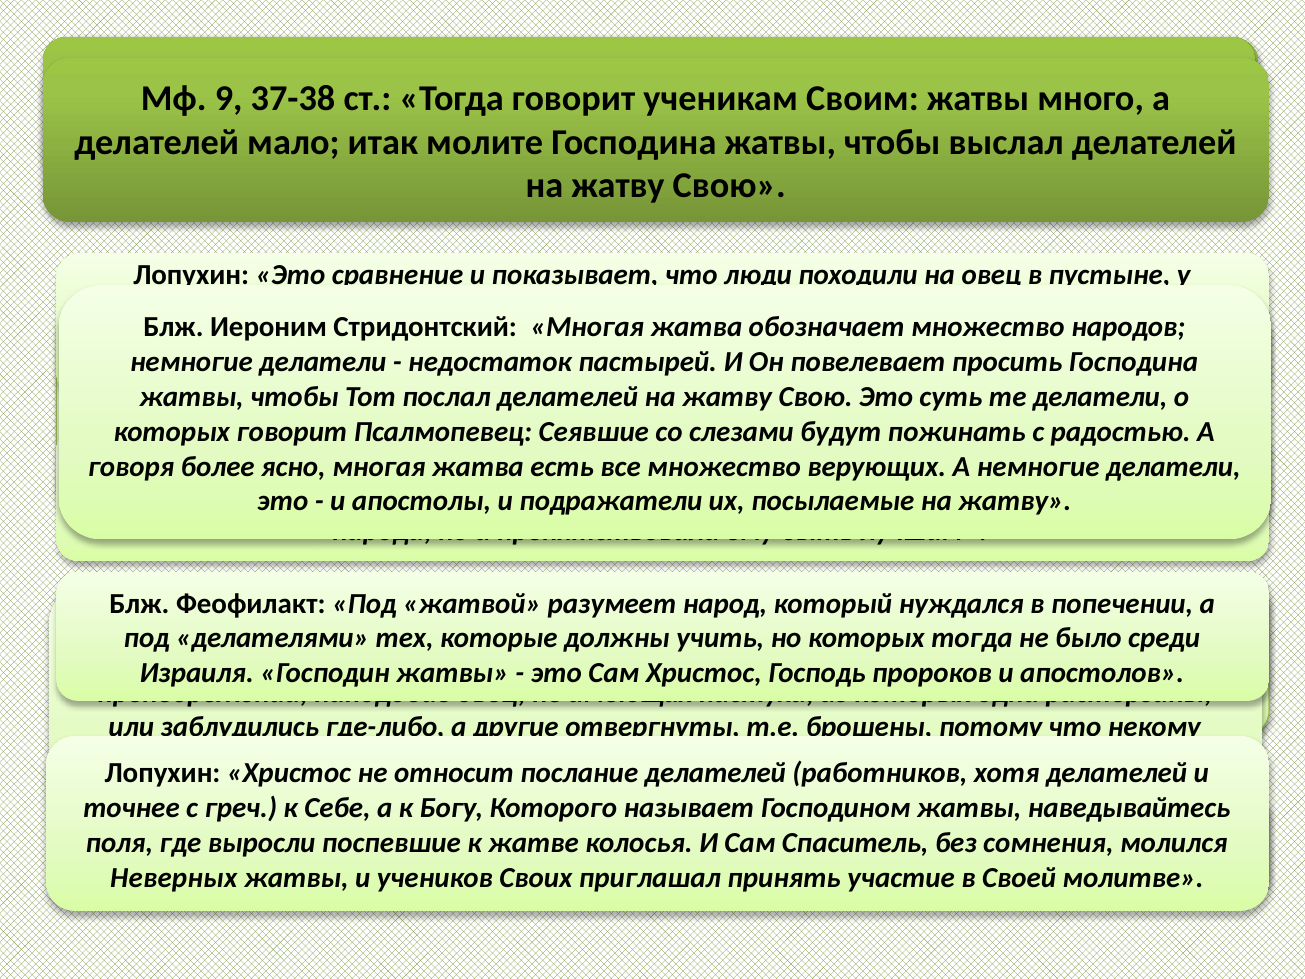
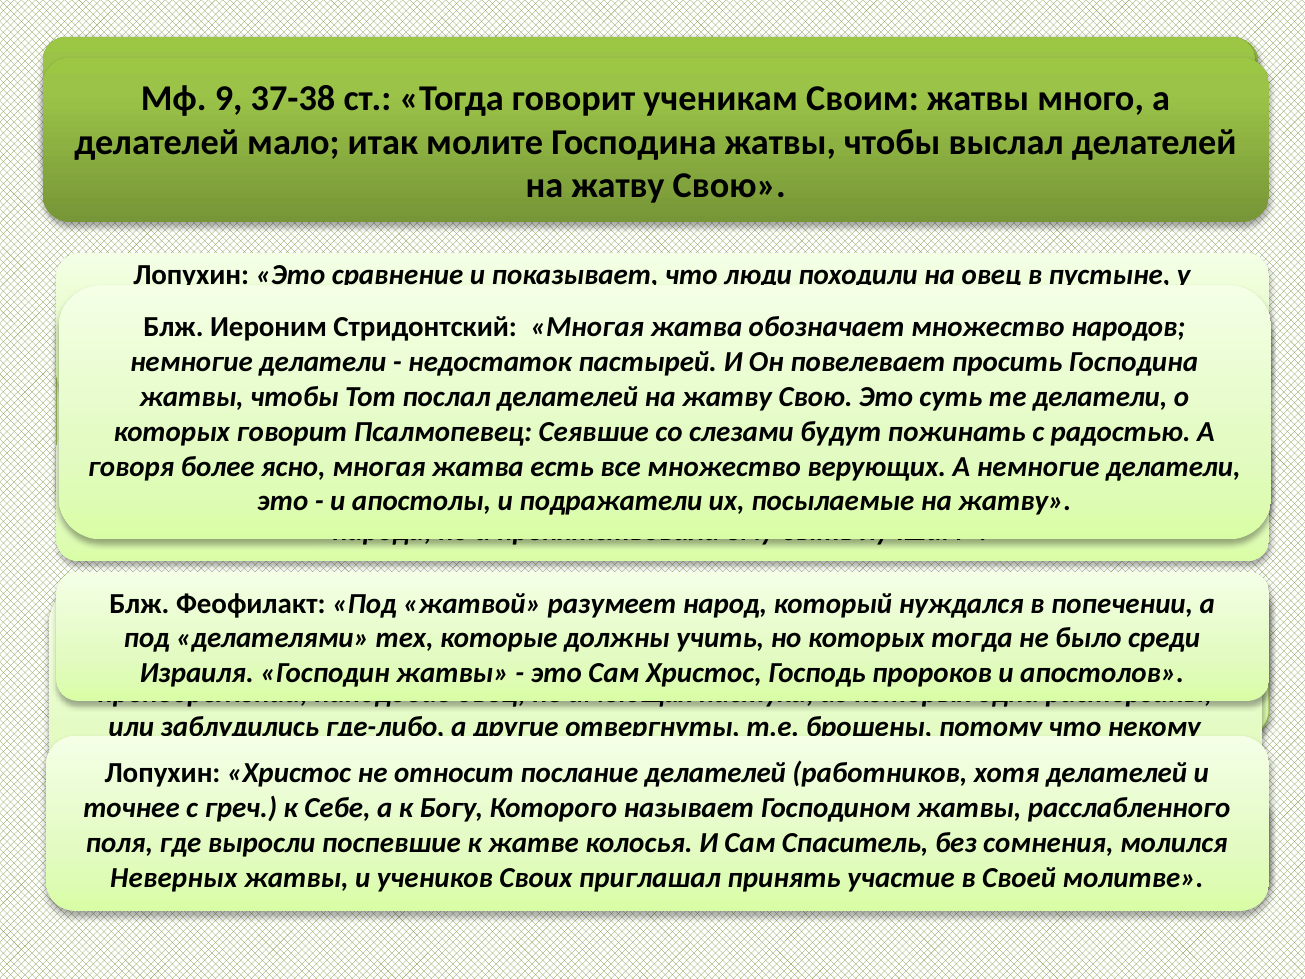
наведывайтесь: наведывайтесь -> расслабленного
